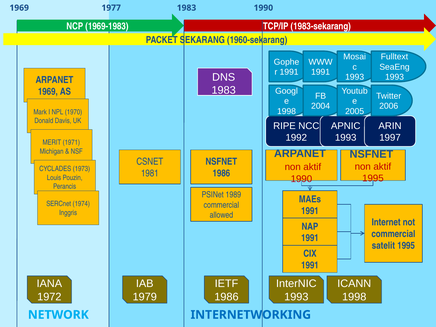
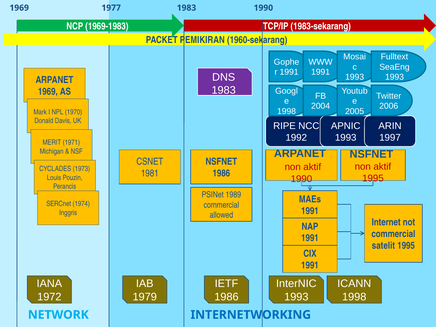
SEKARANG: SEKARANG -> PEMIKIRAN
